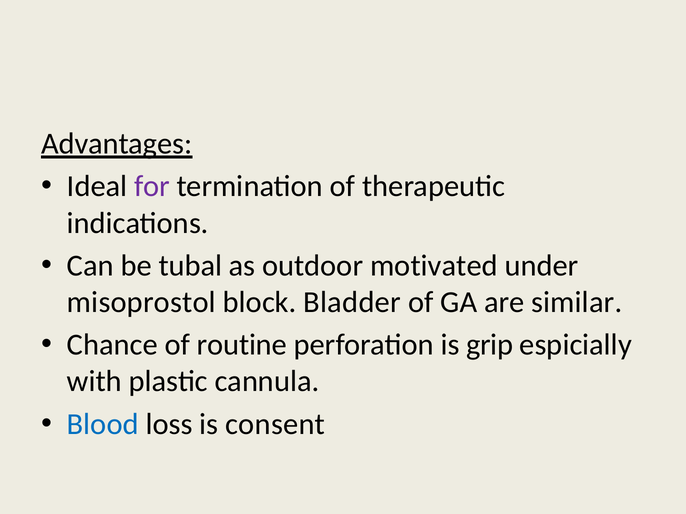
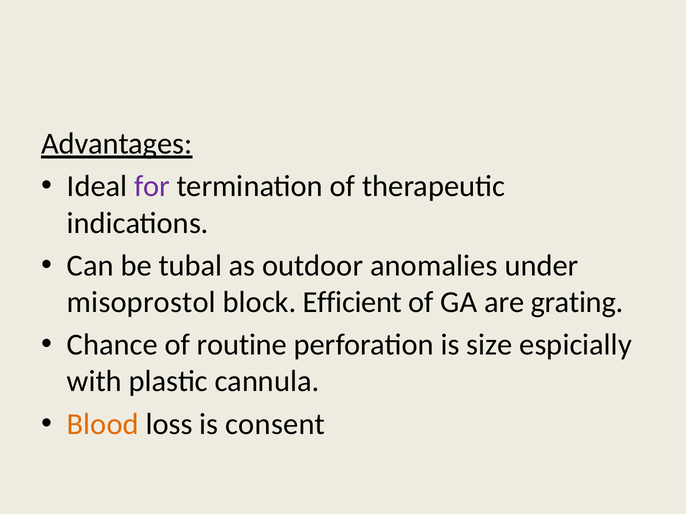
motivated: motivated -> anomalies
Bladder: Bladder -> Efficient
similar: similar -> grating
grip: grip -> size
Blood colour: blue -> orange
